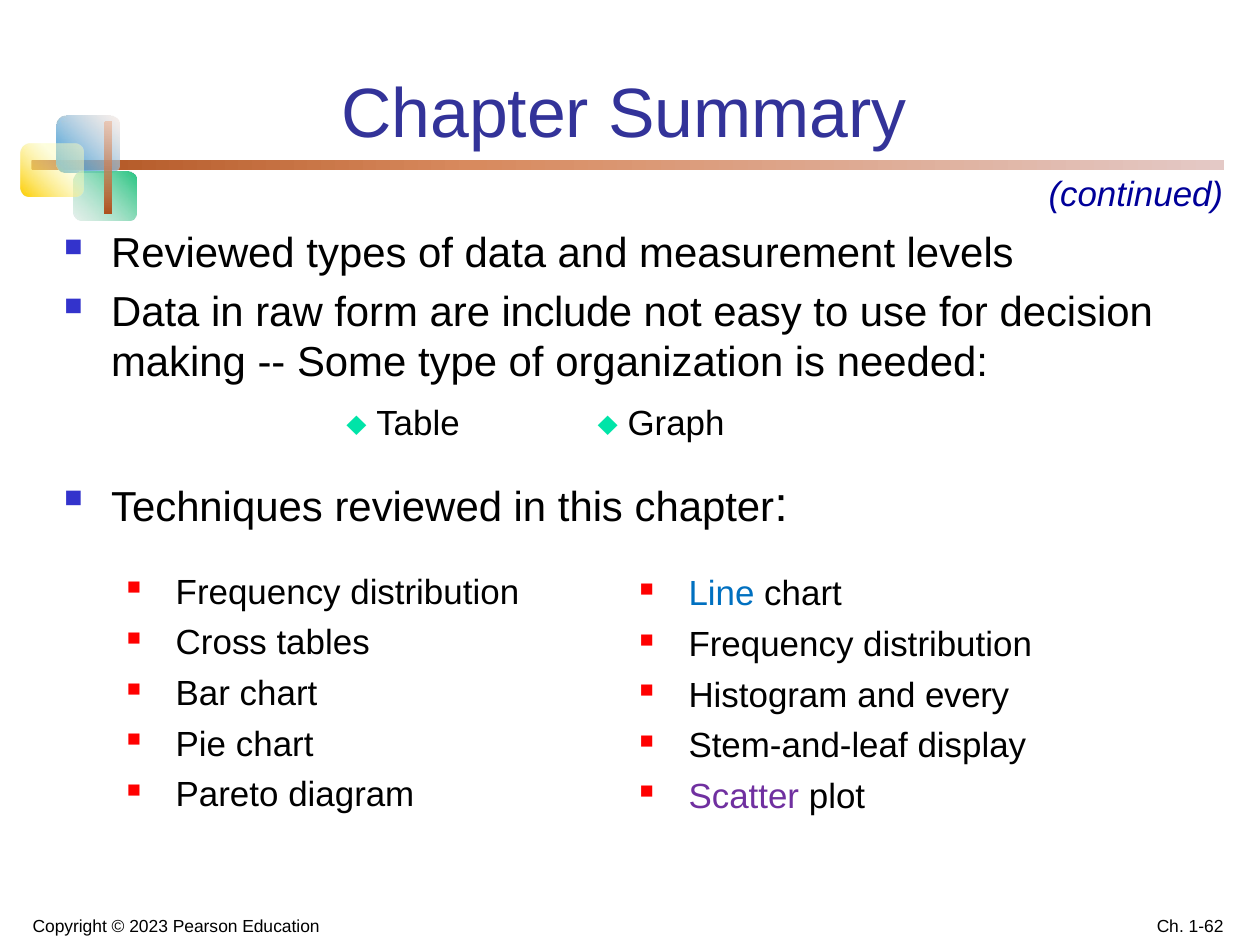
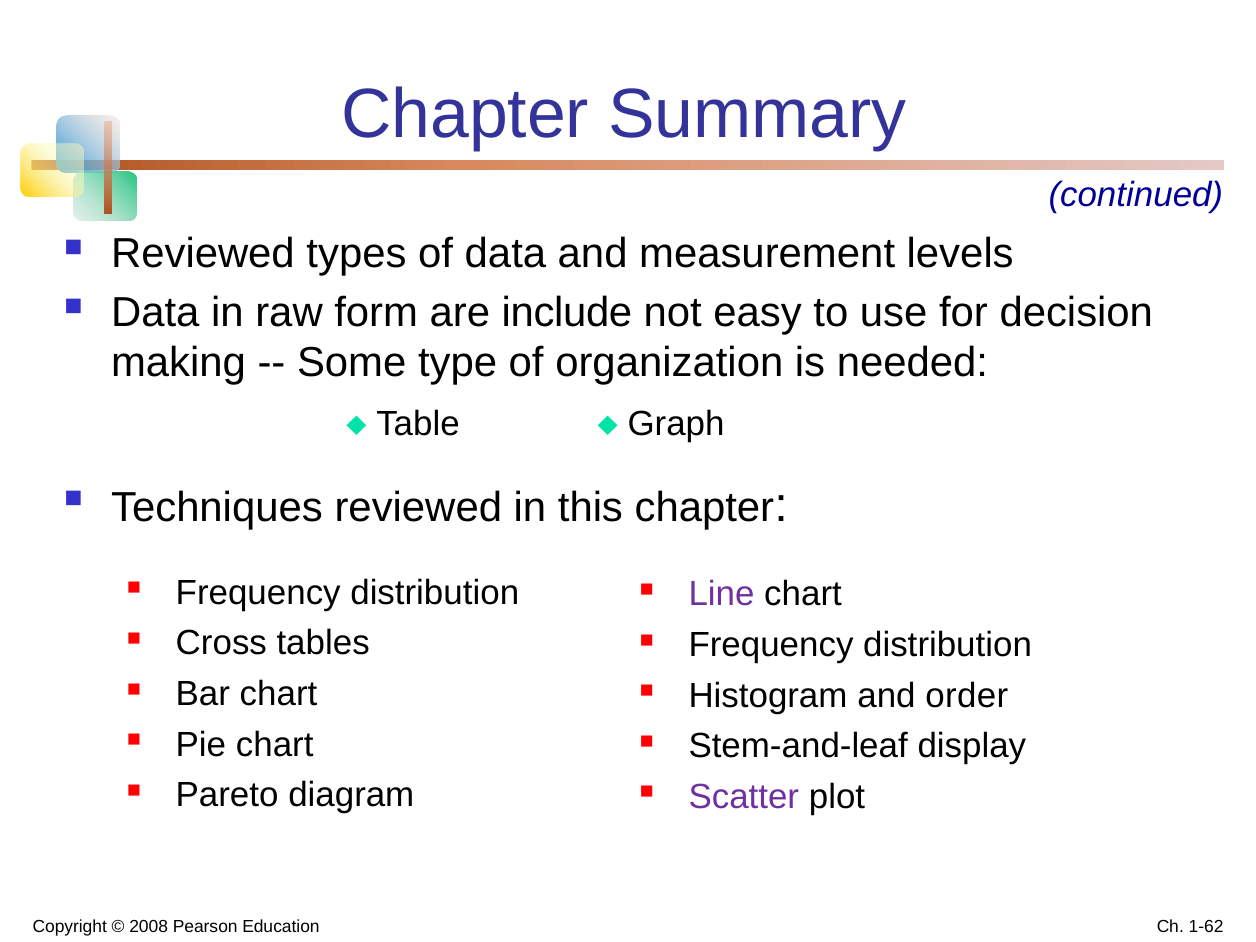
Line colour: blue -> purple
every: every -> order
2023: 2023 -> 2008
